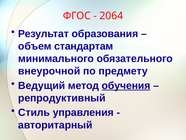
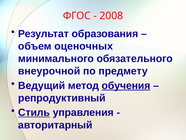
2064: 2064 -> 2008
стандартам: стандартам -> оценочных
Стиль underline: none -> present
